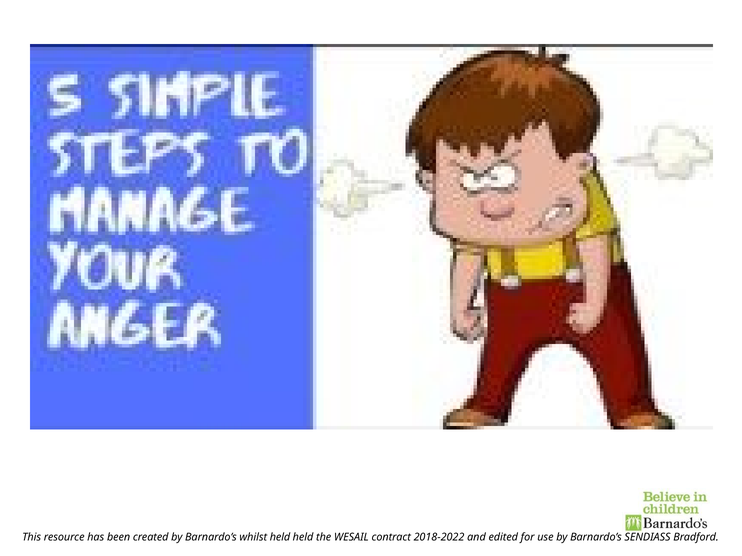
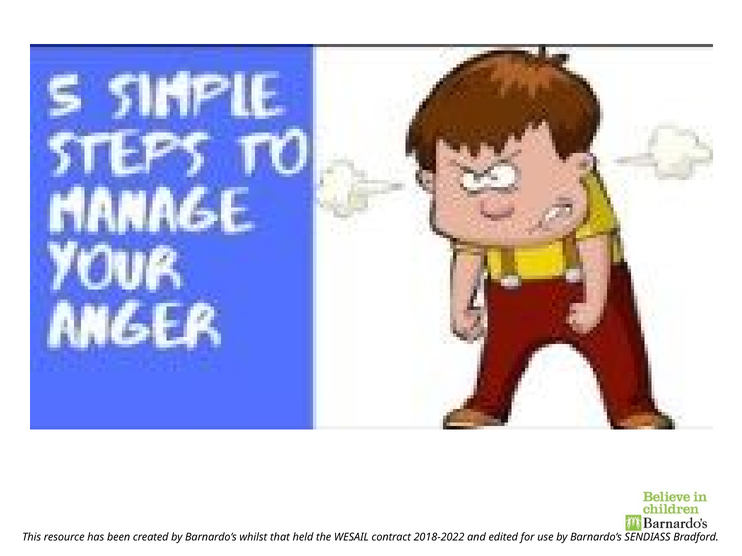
whilst held: held -> that
